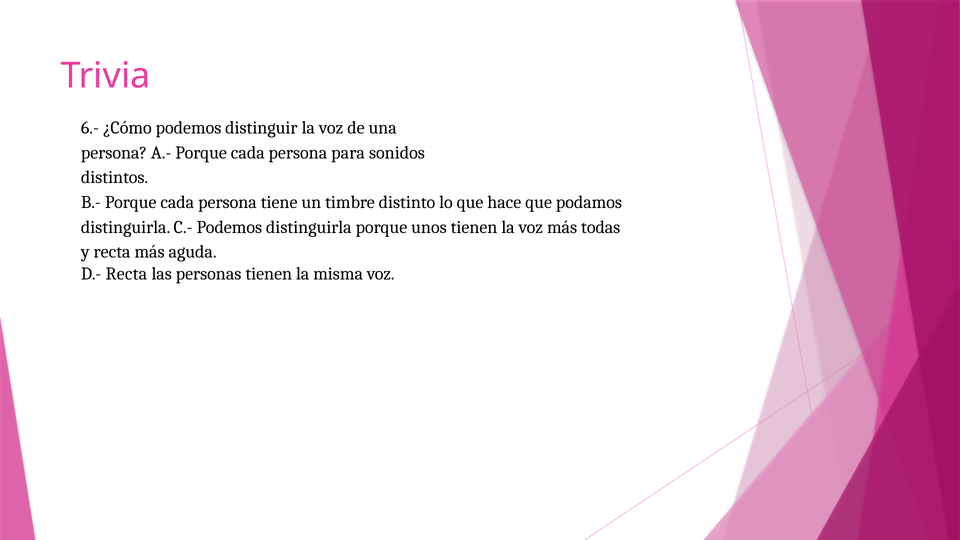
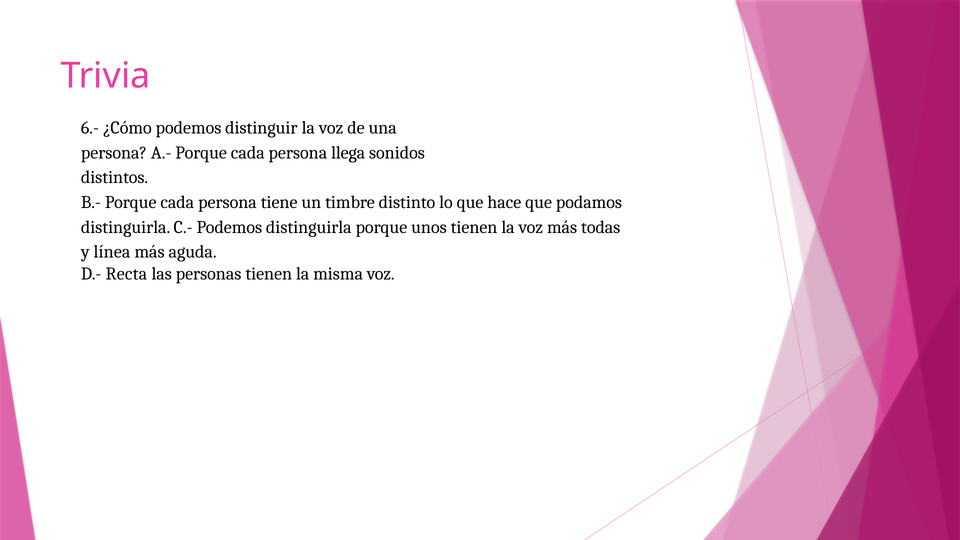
para: para -> llega
y recta: recta -> línea
